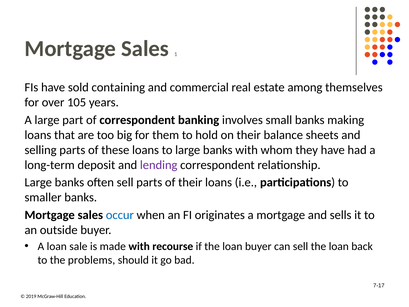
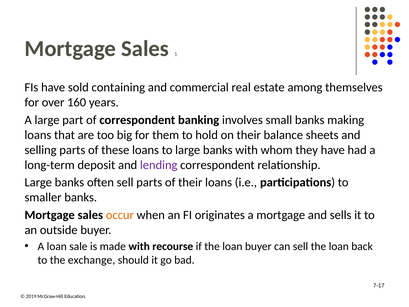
105: 105 -> 160
occur colour: blue -> orange
problems: problems -> exchange
